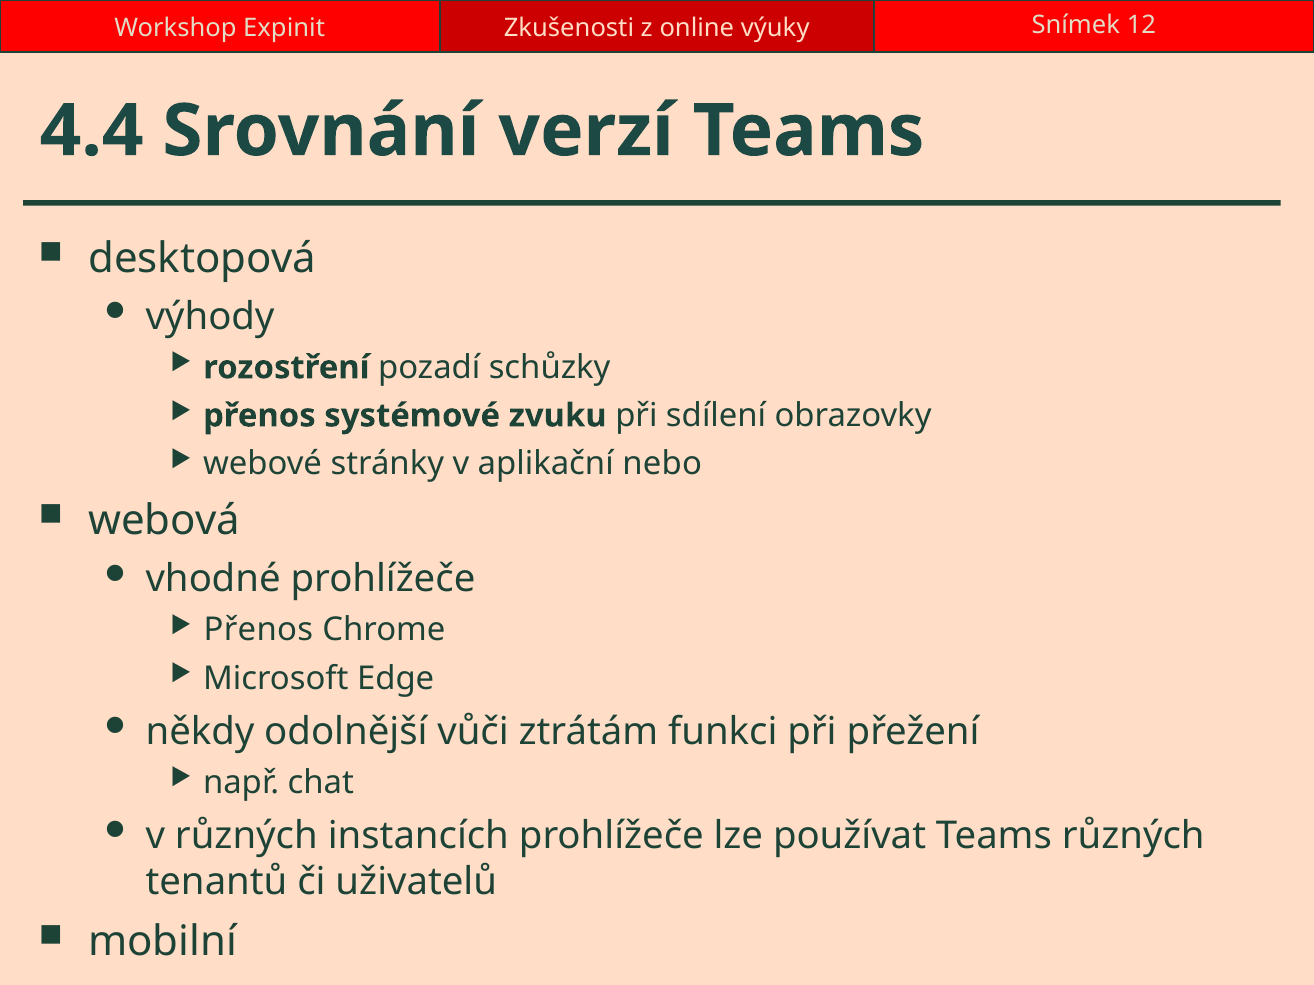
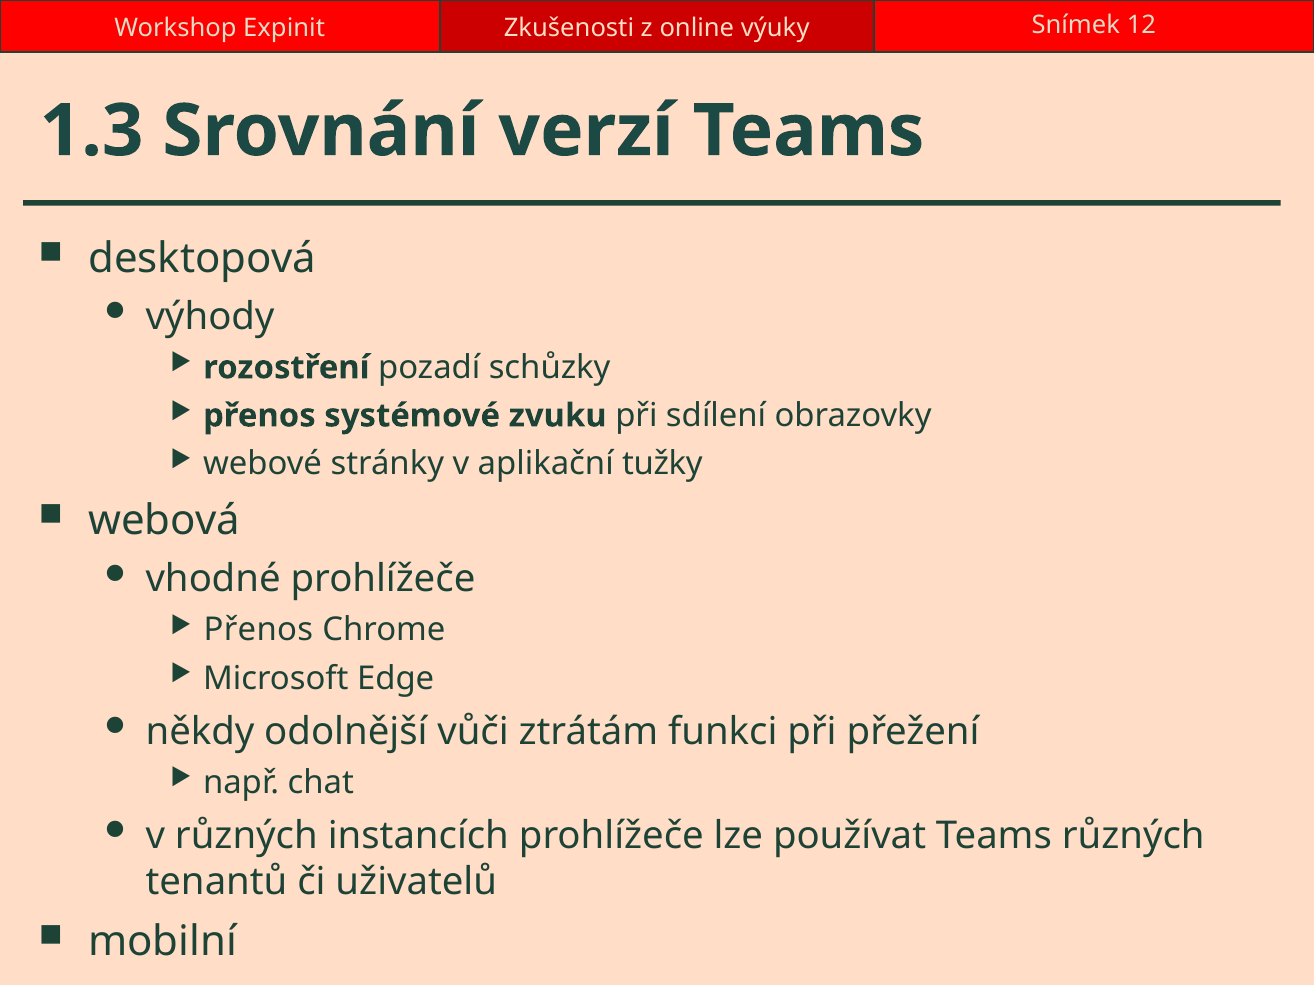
4.4: 4.4 -> 1.3
nebo: nebo -> tužky
